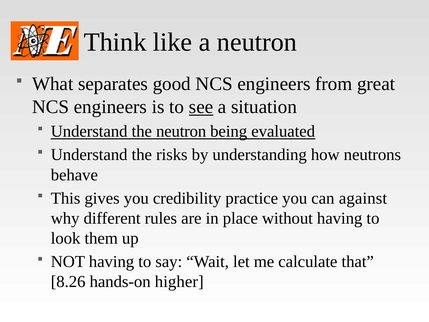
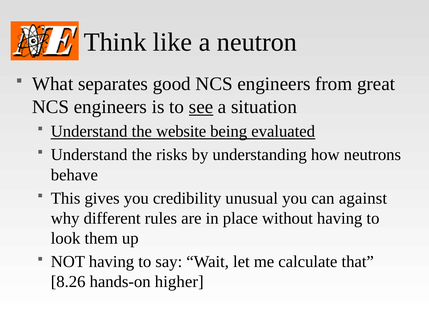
the neutron: neutron -> website
practice: practice -> unusual
